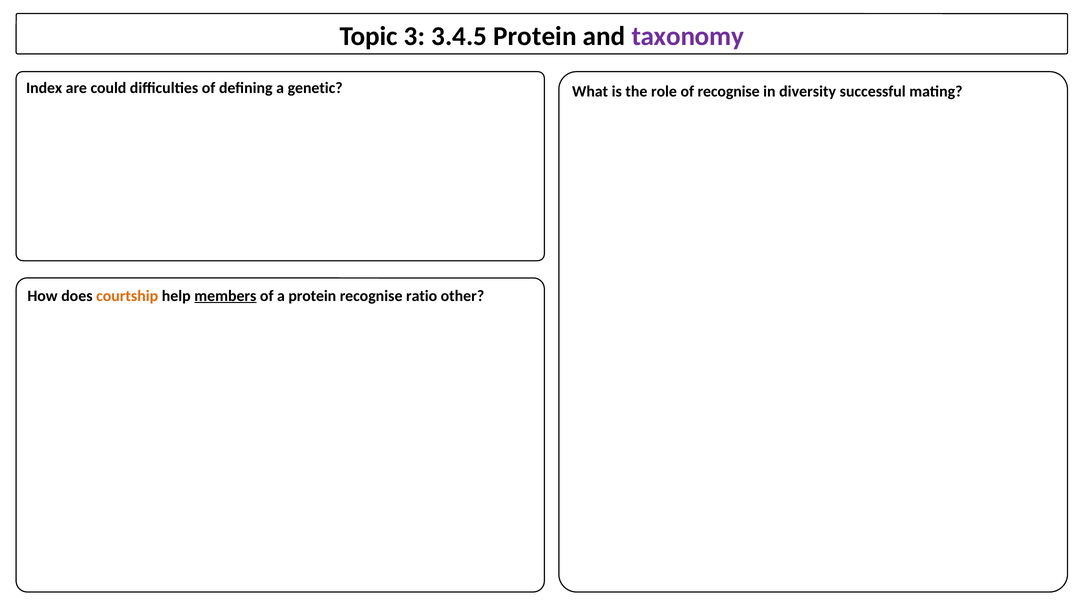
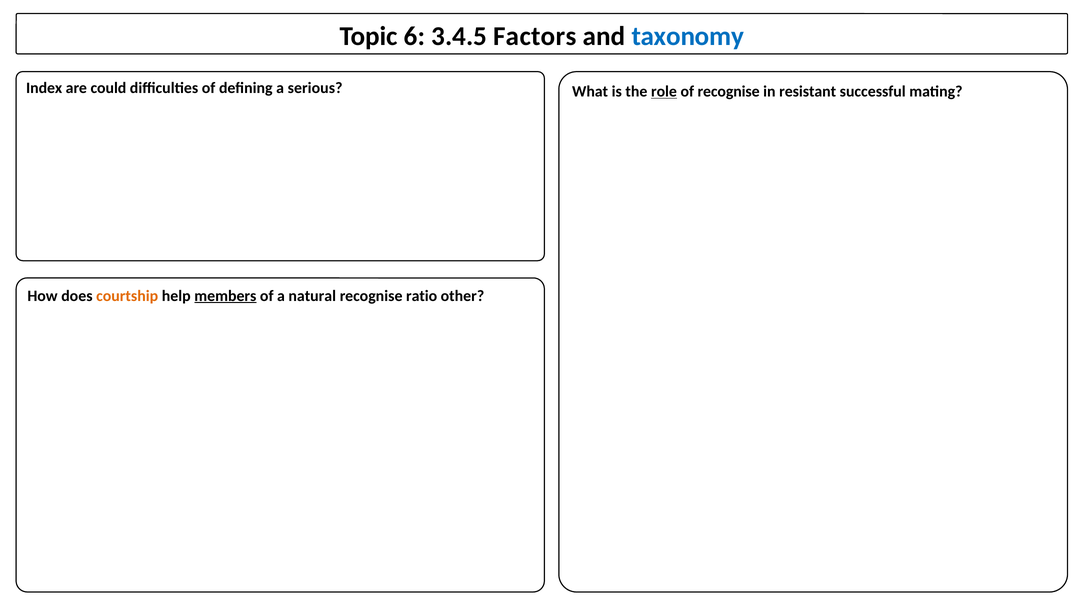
3: 3 -> 6
3.4.5 Protein: Protein -> Factors
taxonomy colour: purple -> blue
genetic: genetic -> serious
role underline: none -> present
diversity: diversity -> resistant
a protein: protein -> natural
